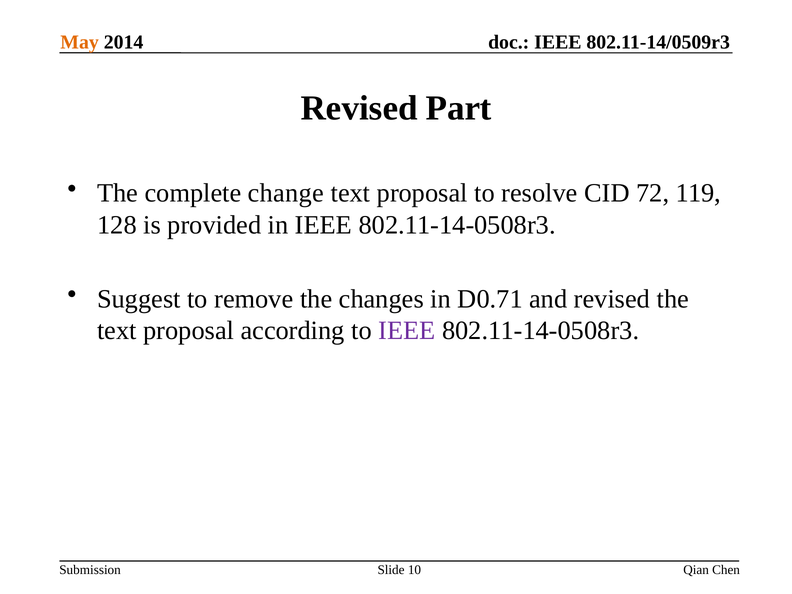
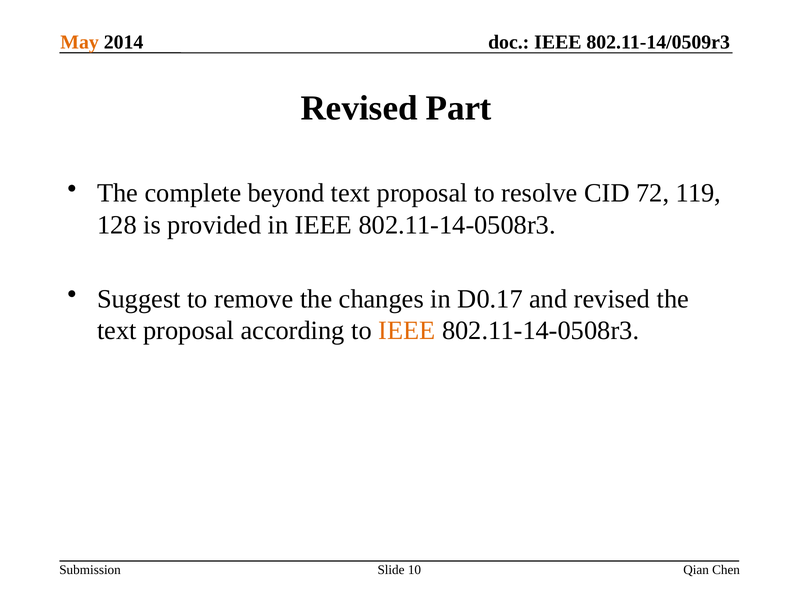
change: change -> beyond
D0.71: D0.71 -> D0.17
IEEE at (407, 331) colour: purple -> orange
